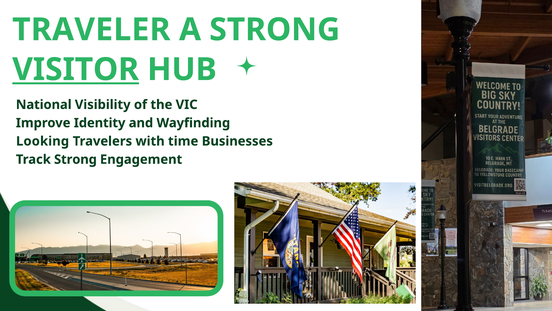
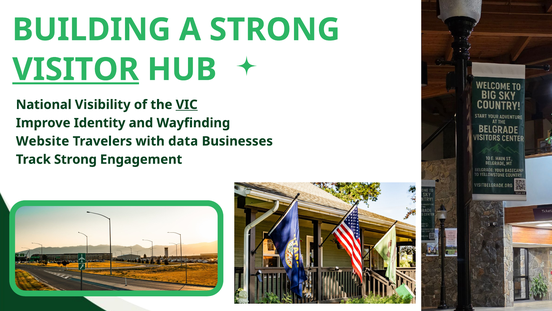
TRAVELER: TRAVELER -> BUILDING
VIC underline: none -> present
Looking: Looking -> Website
time: time -> data
